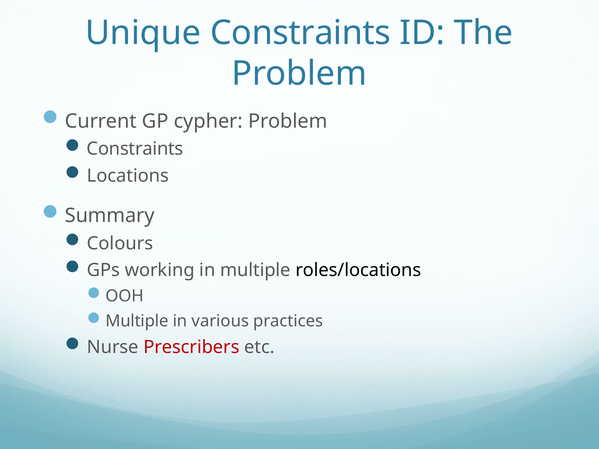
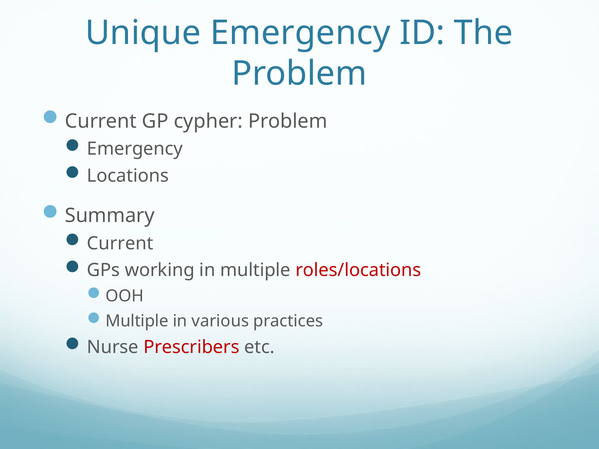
Unique Constraints: Constraints -> Emergency
Constraints at (135, 149): Constraints -> Emergency
Colours at (120, 243): Colours -> Current
roles/locations colour: black -> red
